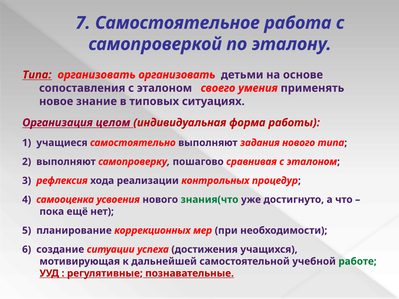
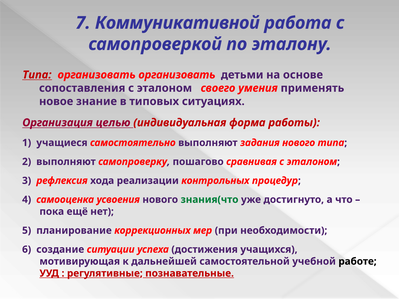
Самостоятельное: Самостоятельное -> Коммуникативной
целом: целом -> целью
работе colour: green -> black
